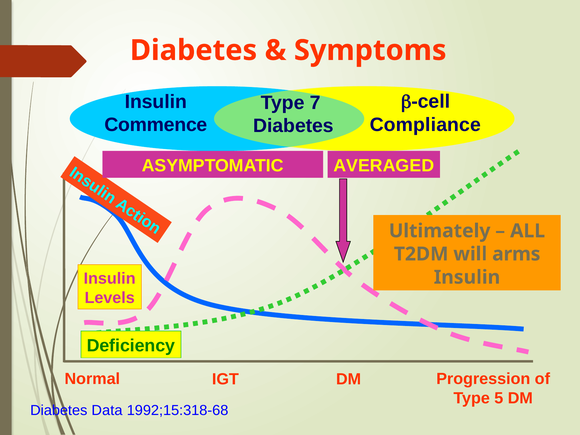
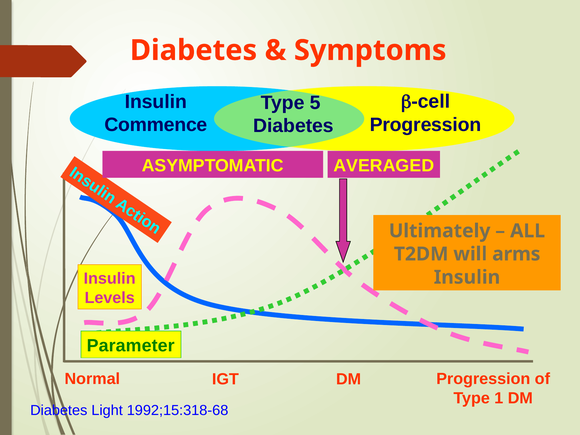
7: 7 -> 5
Compliance at (425, 125): Compliance -> Progression
Deficiency: Deficiency -> Parameter
5: 5 -> 1
Data: Data -> Light
